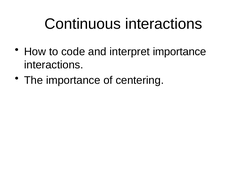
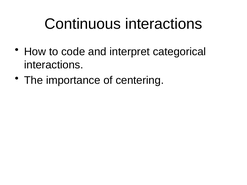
interpret importance: importance -> categorical
